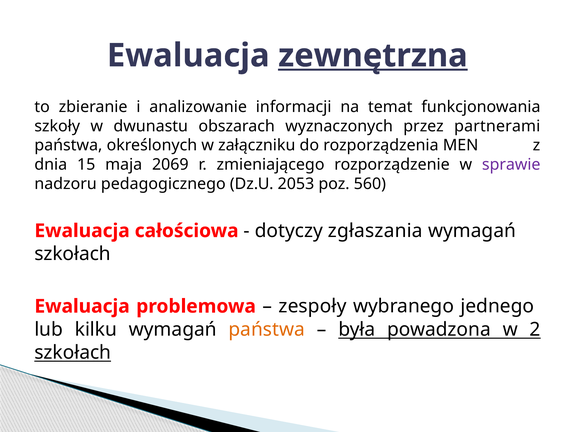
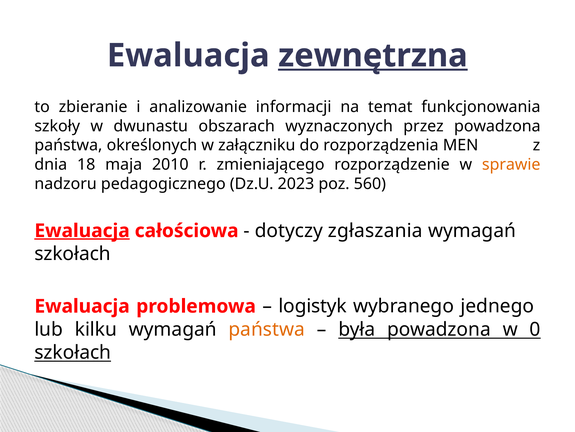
przez partnerami: partnerami -> powadzona
15: 15 -> 18
2069: 2069 -> 2010
sprawie colour: purple -> orange
2053: 2053 -> 2023
Ewaluacja at (82, 230) underline: none -> present
zespoły: zespoły -> logistyk
2: 2 -> 0
